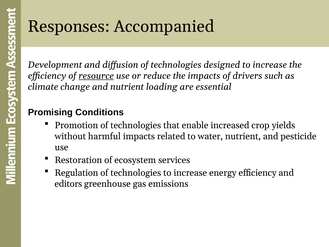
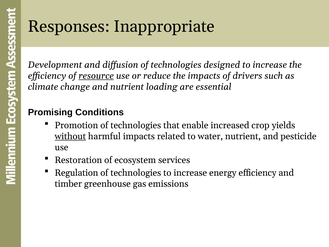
Accompanied: Accompanied -> Inappropriate
without underline: none -> present
editors: editors -> timber
